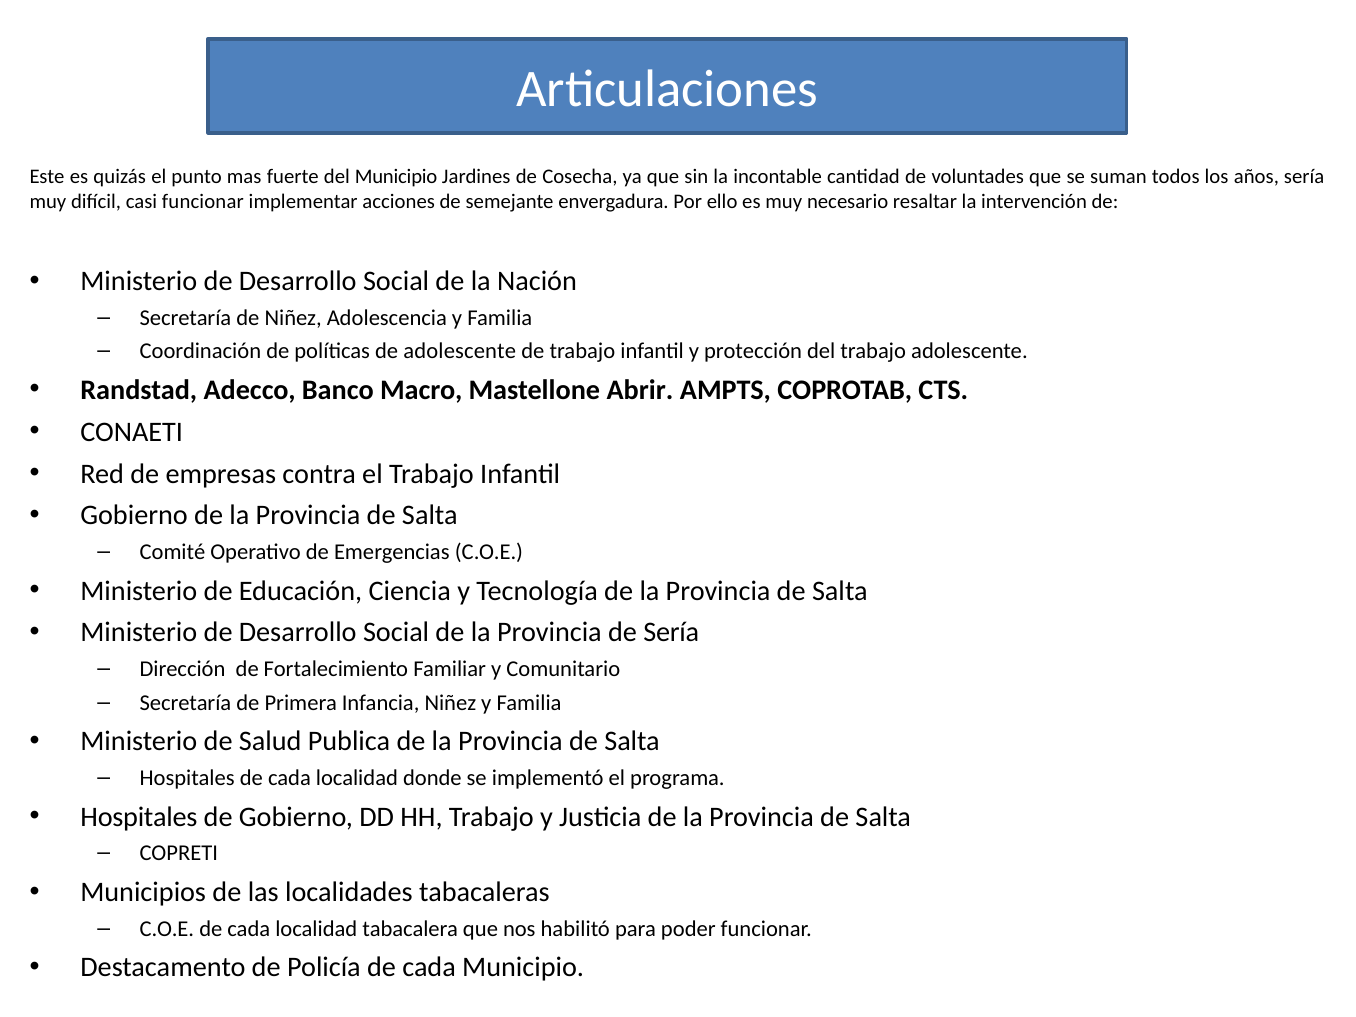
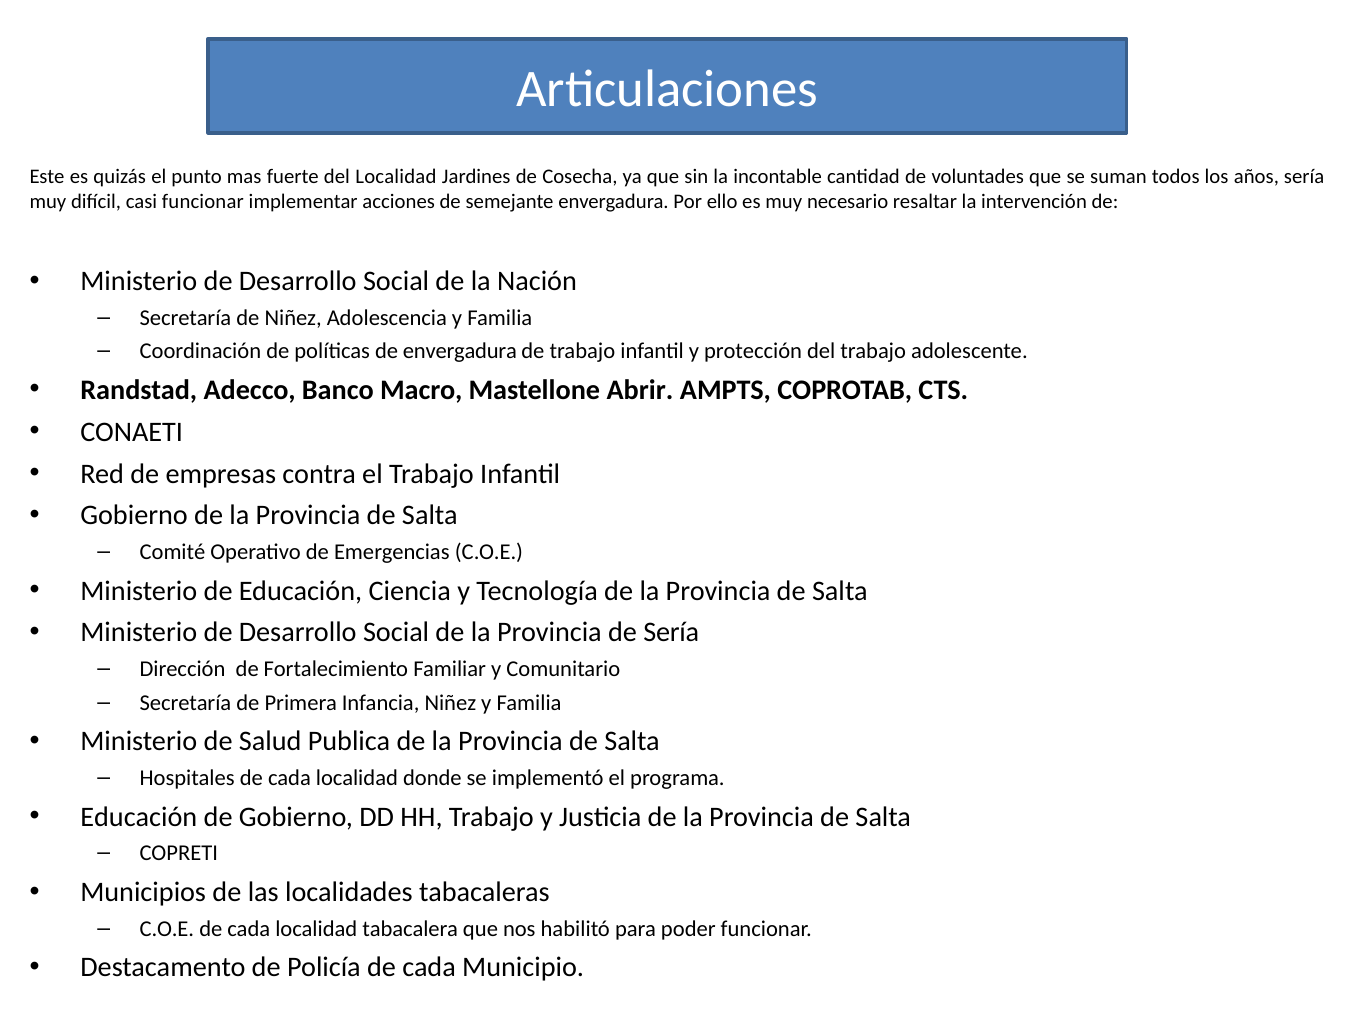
del Municipio: Municipio -> Localidad
de adolescente: adolescente -> envergadura
Hospitales at (139, 817): Hospitales -> Educación
